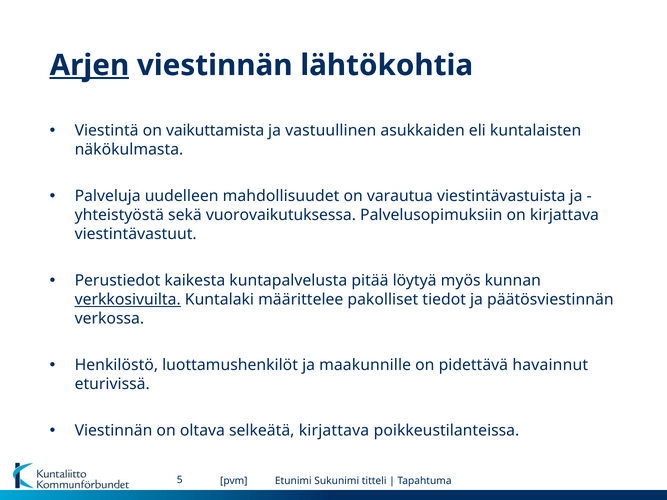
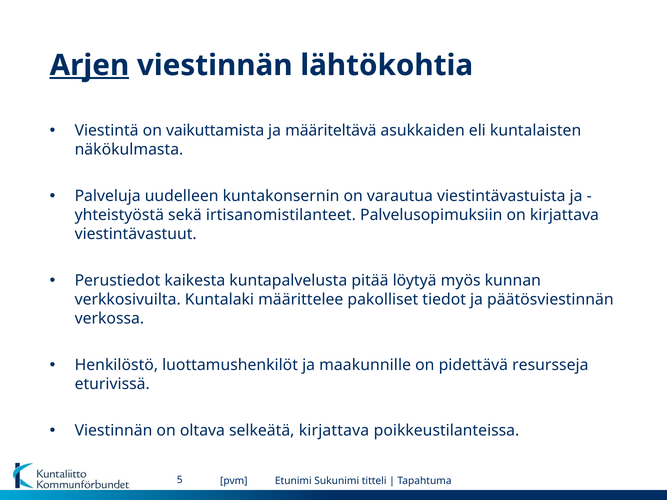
vastuullinen: vastuullinen -> määriteltävä
mahdollisuudet: mahdollisuudet -> kuntakonsernin
vuorovaikutuksessa: vuorovaikutuksessa -> irtisanomistilanteet
verkkosivuilta underline: present -> none
havainnut: havainnut -> resursseja
